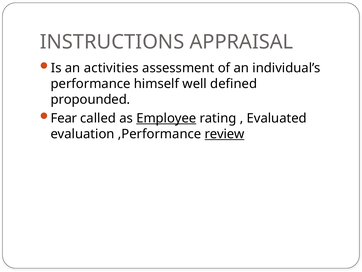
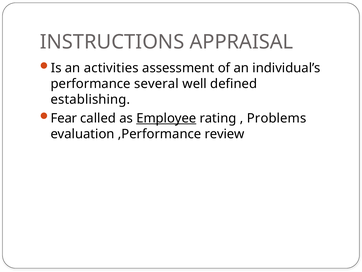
himself: himself -> several
propounded: propounded -> establishing
Evaluated: Evaluated -> Problems
review underline: present -> none
